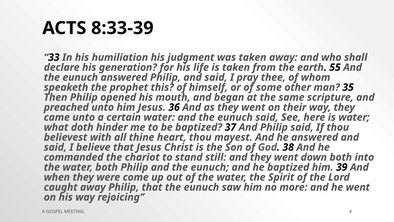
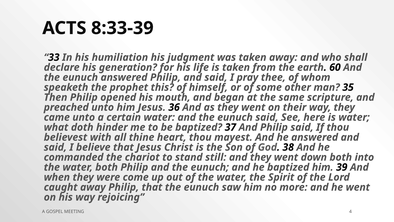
55: 55 -> 60
